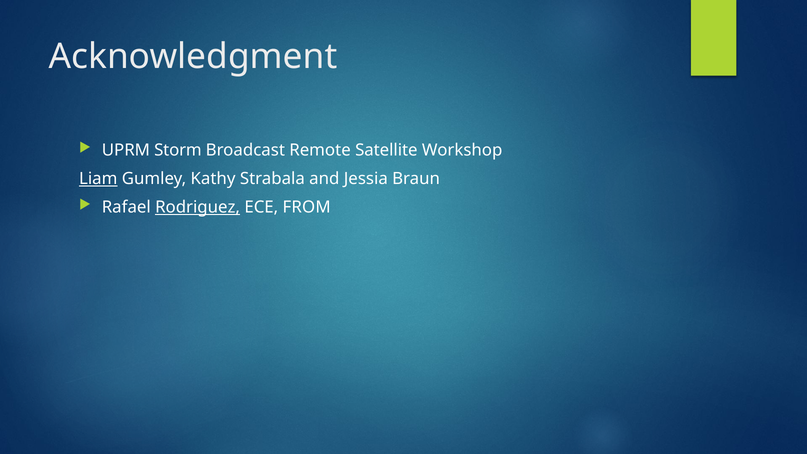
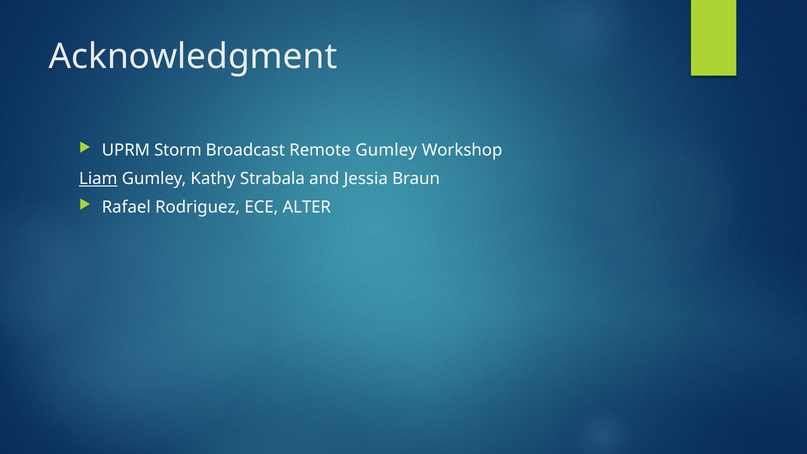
Remote Satellite: Satellite -> Gumley
Rodriguez underline: present -> none
FROM: FROM -> ALTER
